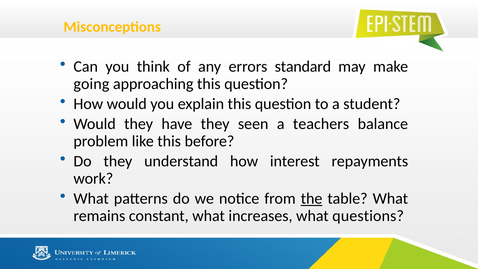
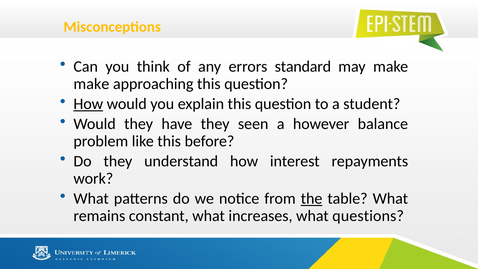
going at (91, 84): going -> make
How at (88, 104) underline: none -> present
teachers: teachers -> however
